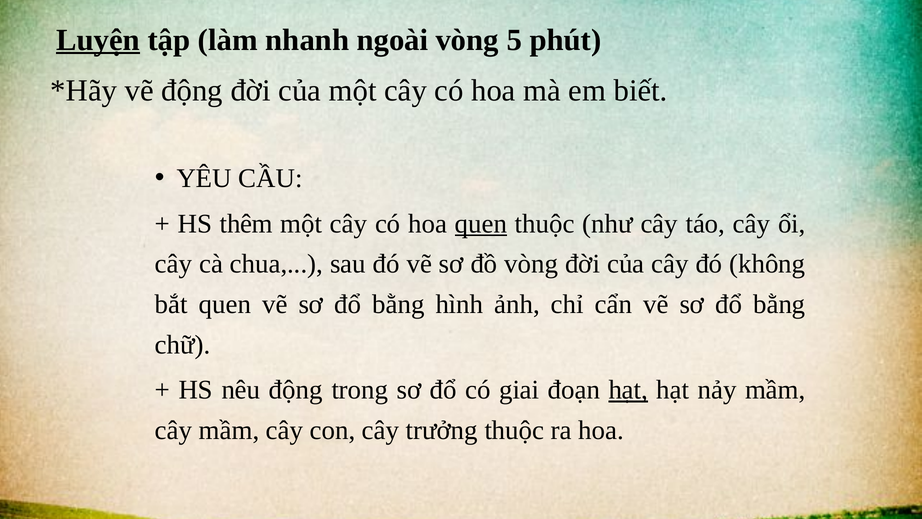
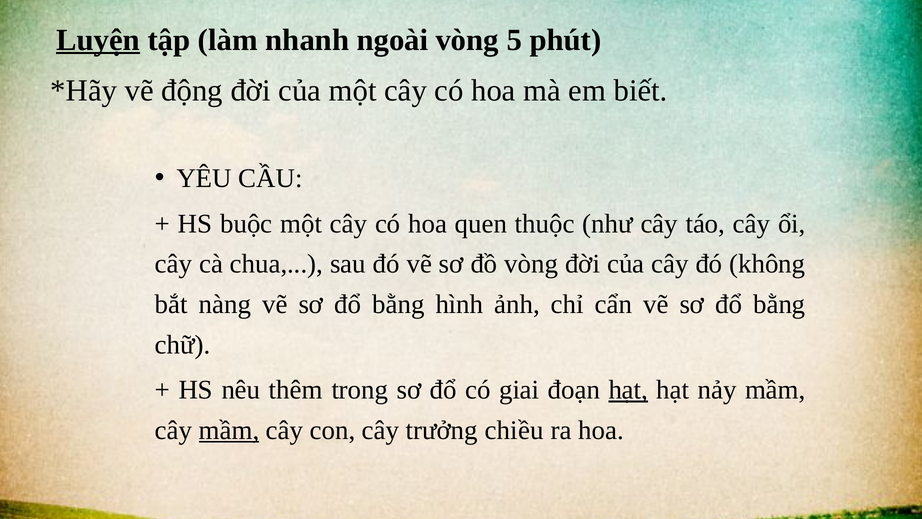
thêm: thêm -> buộc
quen at (481, 223) underline: present -> none
bắt quen: quen -> nàng
nêu động: động -> thêm
mầm at (229, 430) underline: none -> present
trưởng thuộc: thuộc -> chiều
